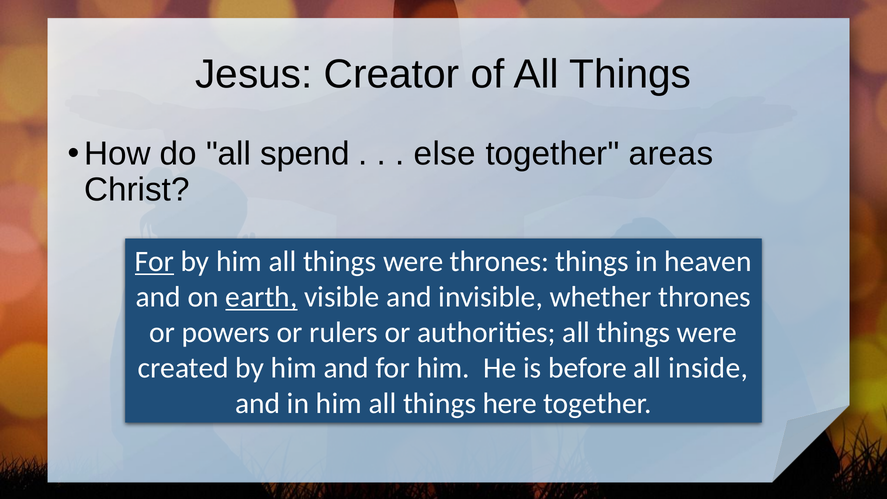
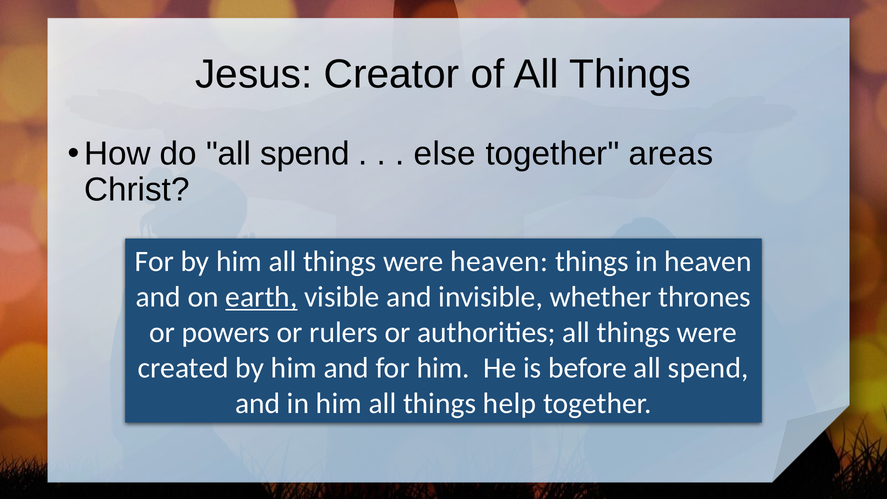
For at (154, 262) underline: present -> none
were thrones: thrones -> heaven
before all inside: inside -> spend
here: here -> help
